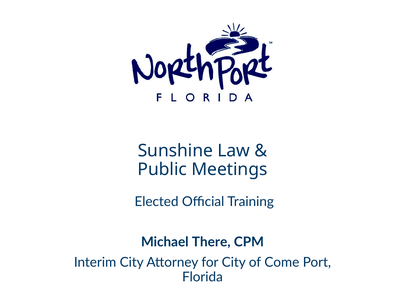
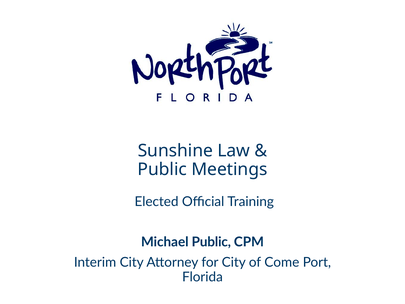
Michael There: There -> Public
